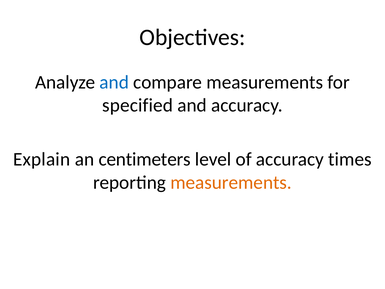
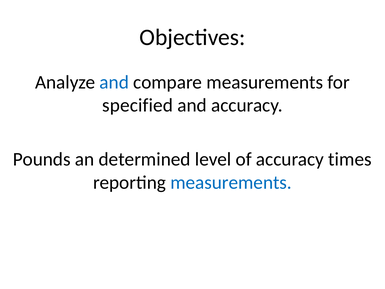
Explain: Explain -> Pounds
centimeters: centimeters -> determined
measurements at (231, 182) colour: orange -> blue
